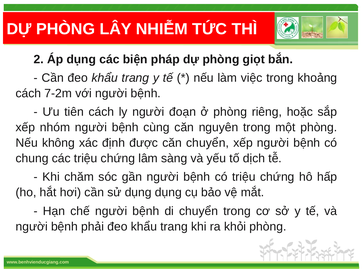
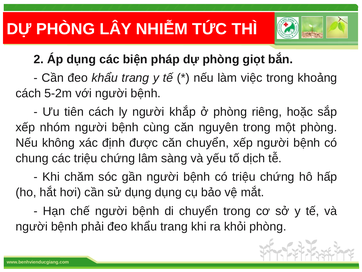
7-2m: 7-2m -> 5-2m
đoạn: đoạn -> khắp
